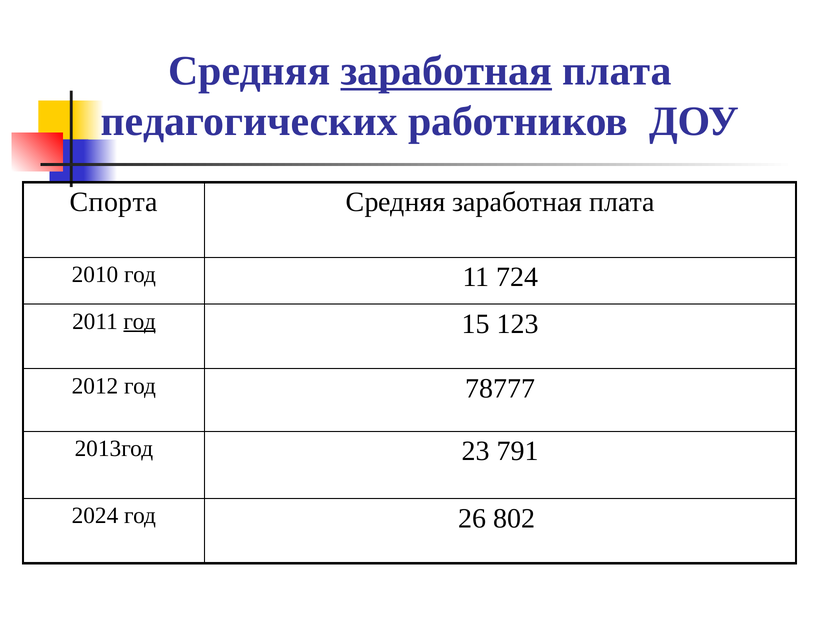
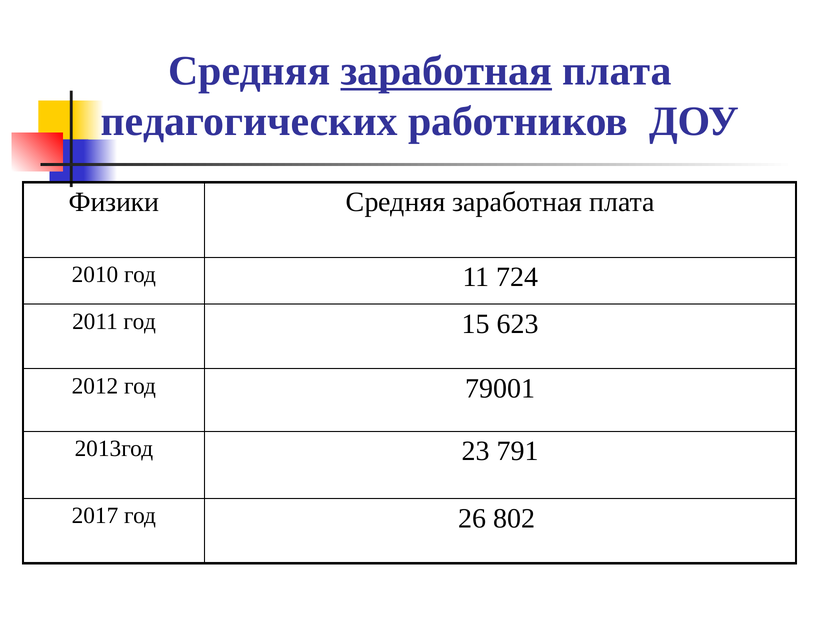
Спорта: Спорта -> Физики
год at (140, 322) underline: present -> none
123: 123 -> 623
78777: 78777 -> 79001
2024: 2024 -> 2017
